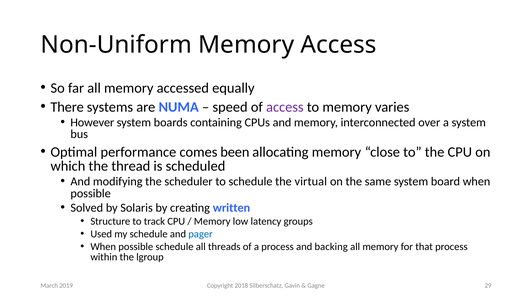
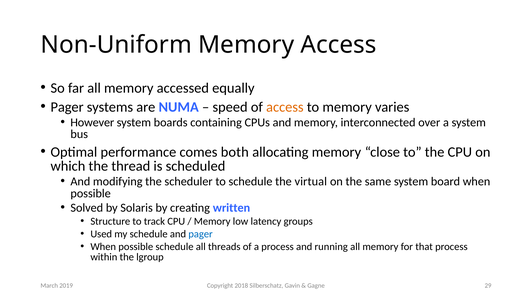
There at (67, 107): There -> Pager
access at (285, 107) colour: purple -> orange
been: been -> both
backing: backing -> running
